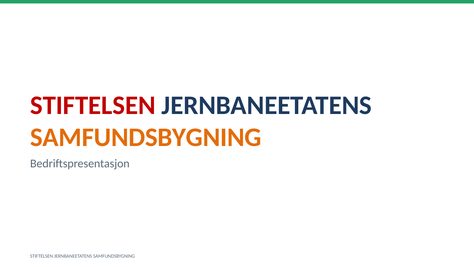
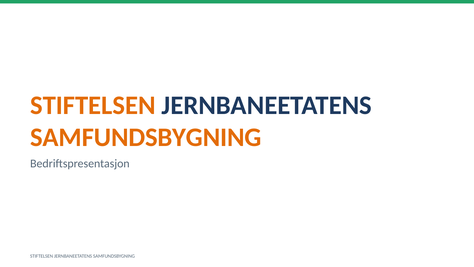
STIFTELSEN at (93, 105) colour: red -> orange
